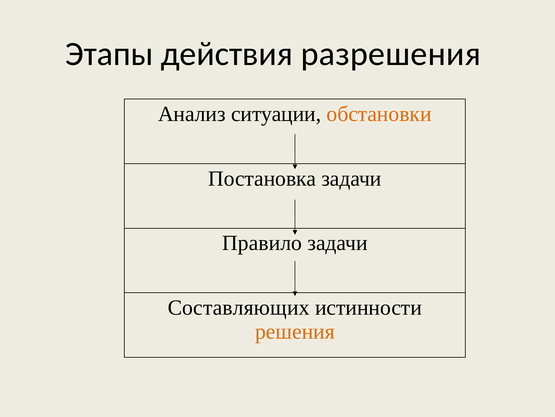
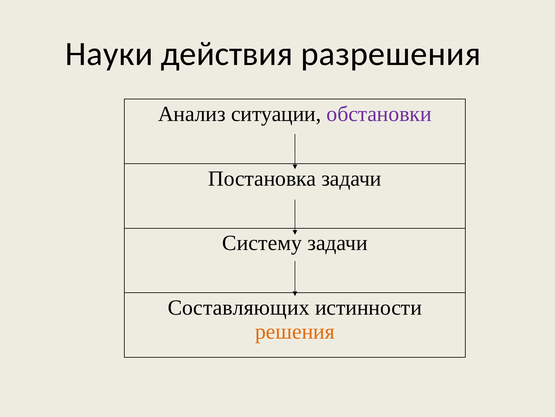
Этапы: Этапы -> Науки
обстановки colour: orange -> purple
Правило: Правило -> Систему
